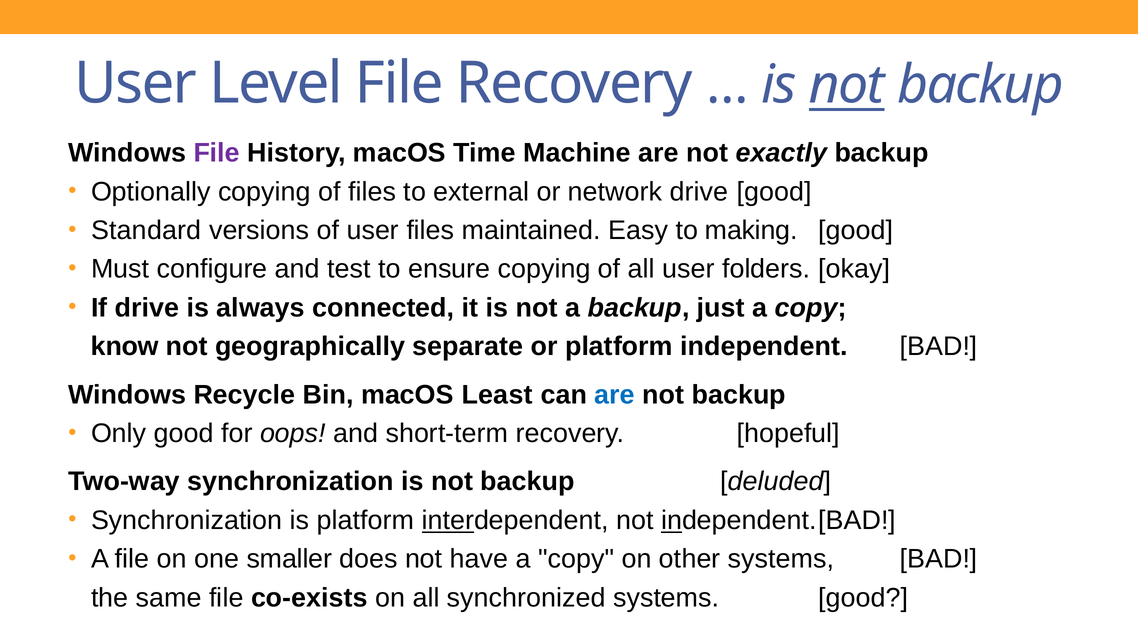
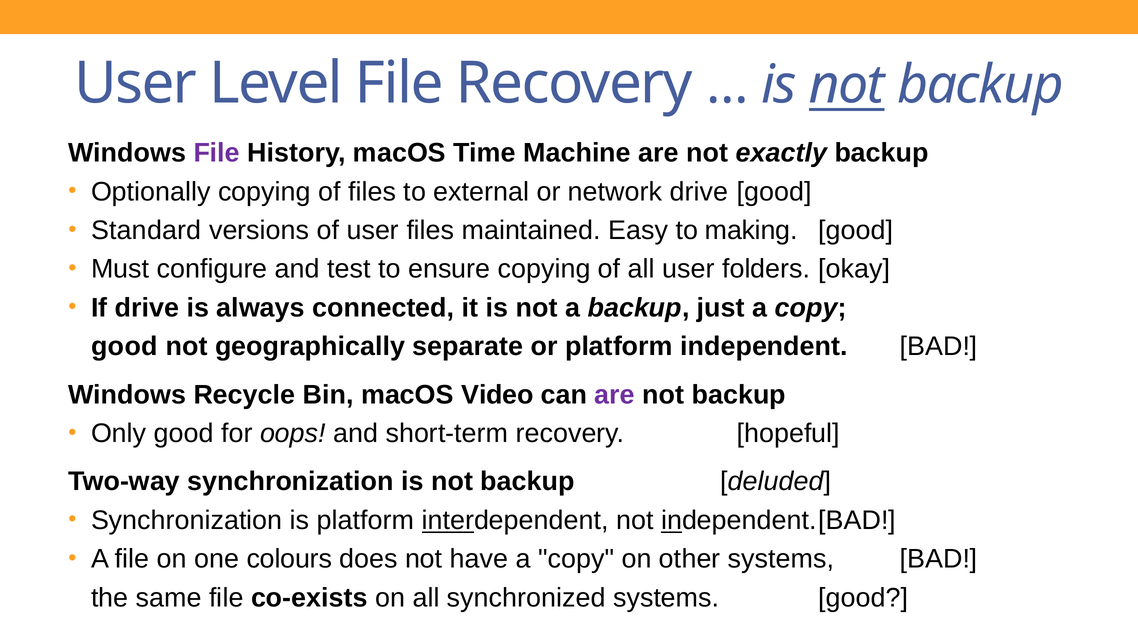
know at (125, 347): know -> good
Least: Least -> Video
are at (615, 395) colour: blue -> purple
smaller: smaller -> colours
